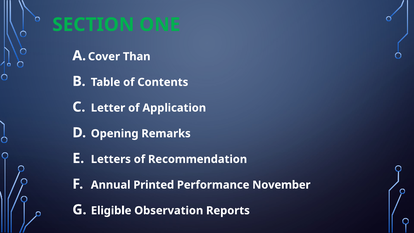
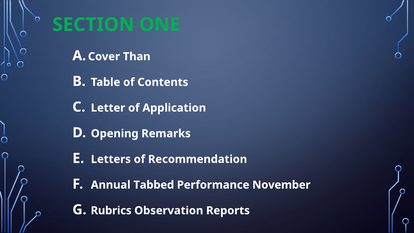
Printed: Printed -> Tabbed
Eligible: Eligible -> Rubrics
